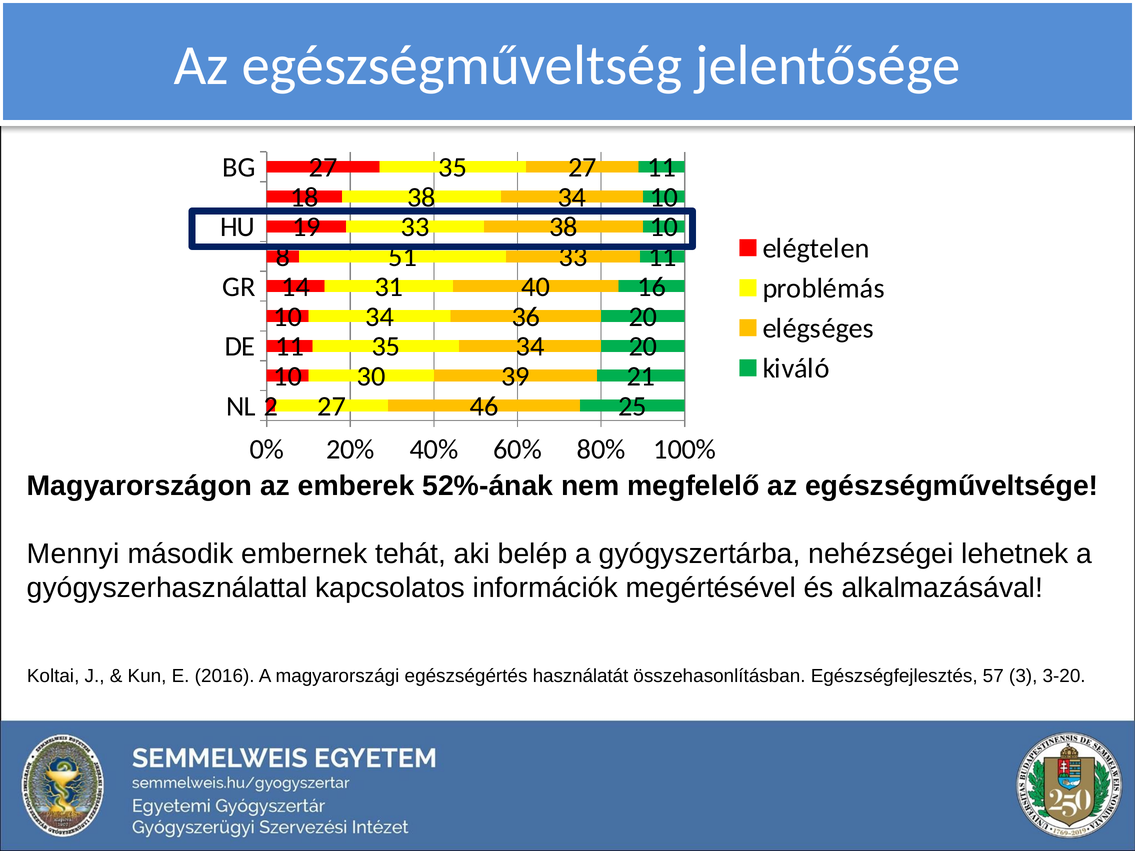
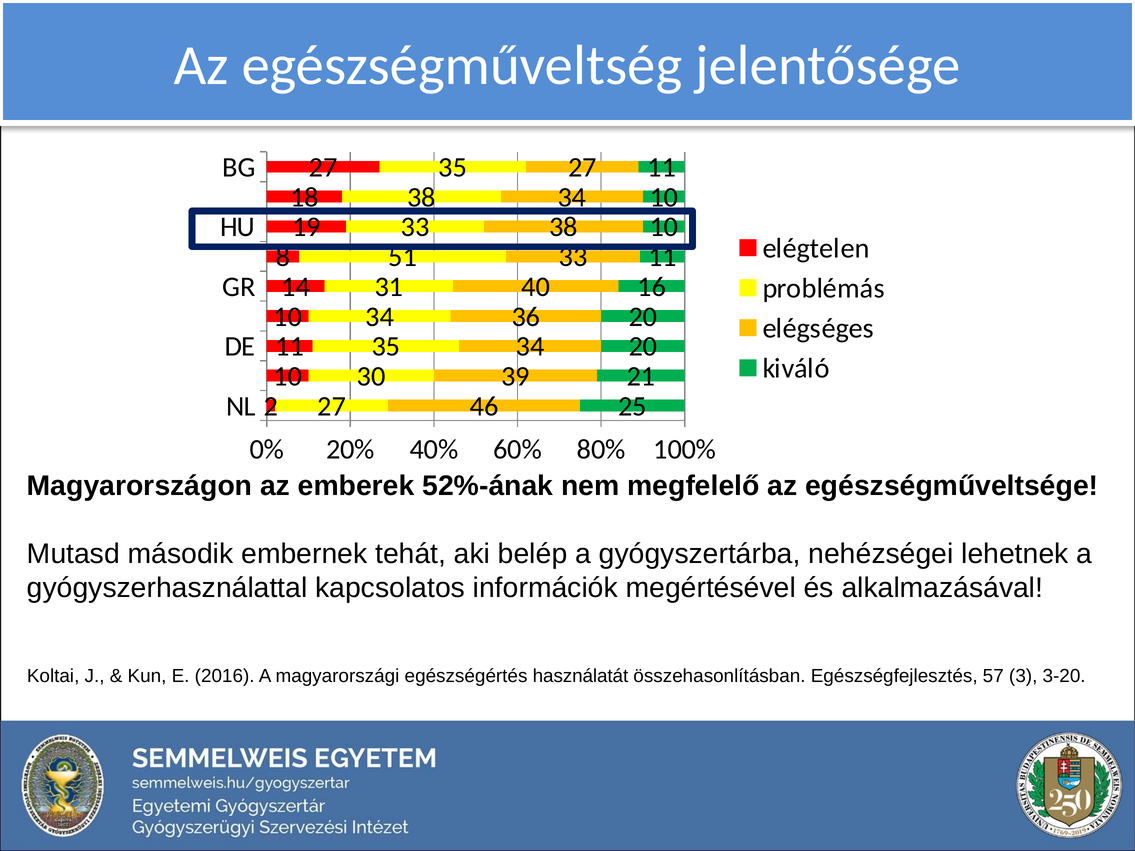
Mennyi: Mennyi -> Mutasd
